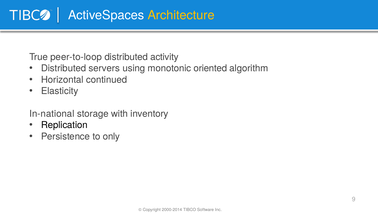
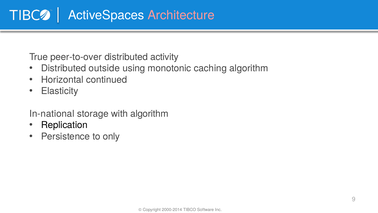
Architecture colour: yellow -> pink
peer-to-loop: peer-to-loop -> peer-to-over
servers: servers -> outside
oriented: oriented -> caching
with inventory: inventory -> algorithm
